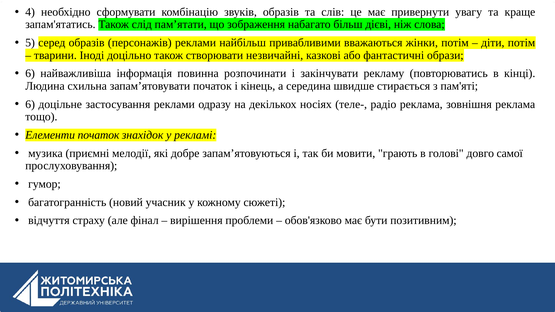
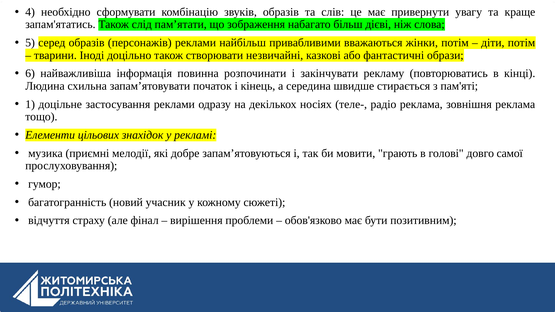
6 at (30, 104): 6 -> 1
Елементи початок: початок -> цільових
